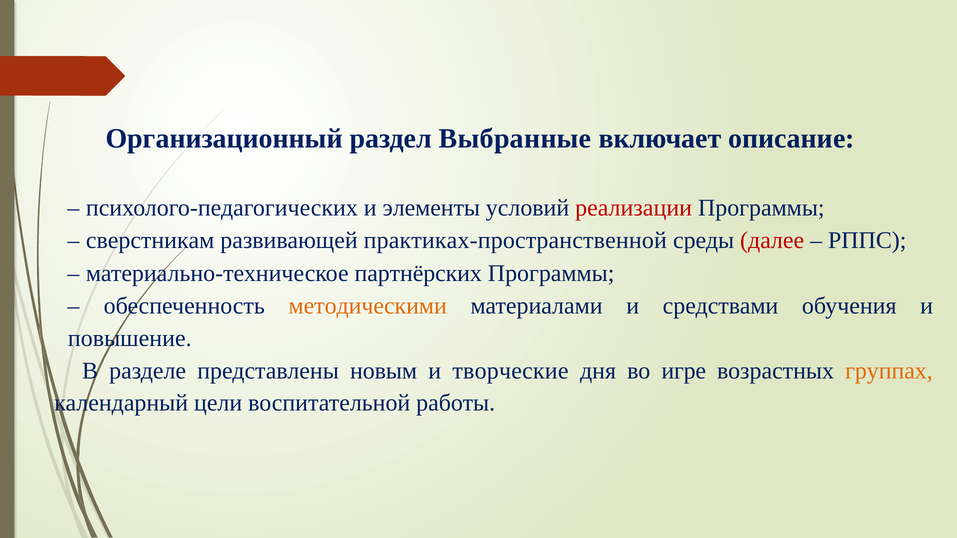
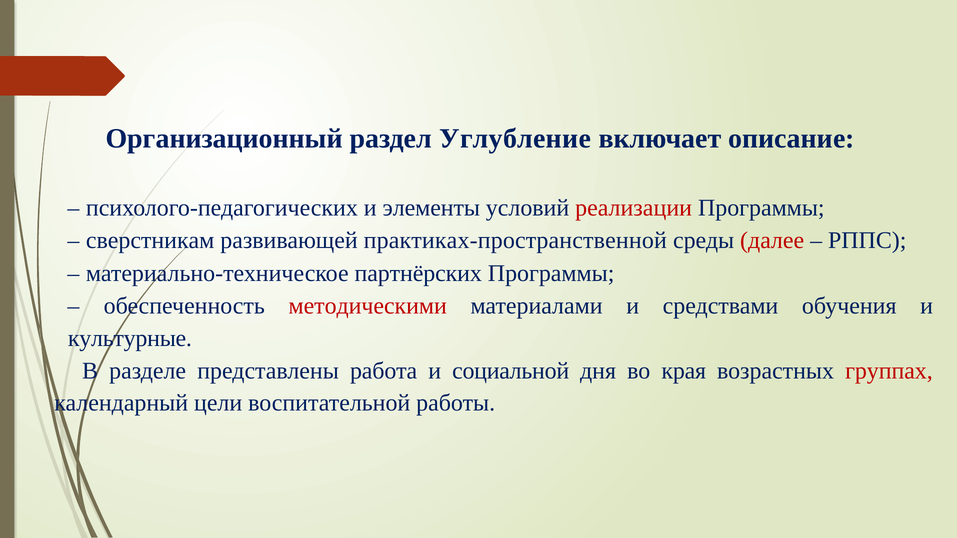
Выбранные: Выбранные -> Углубление
методическими colour: orange -> red
повышение: повышение -> культурные
новым: новым -> работа
творческие: творческие -> социальной
игре: игре -> края
группах colour: orange -> red
